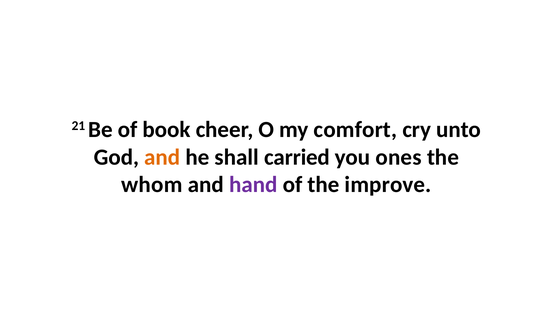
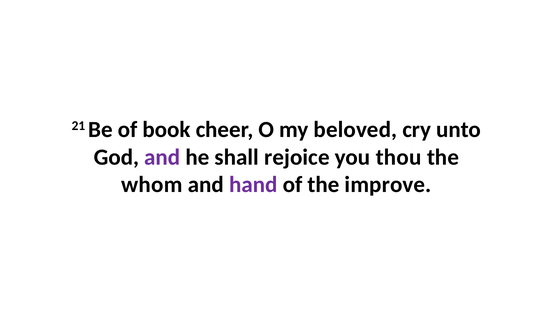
comfort: comfort -> beloved
and at (162, 157) colour: orange -> purple
carried: carried -> rejoice
ones: ones -> thou
